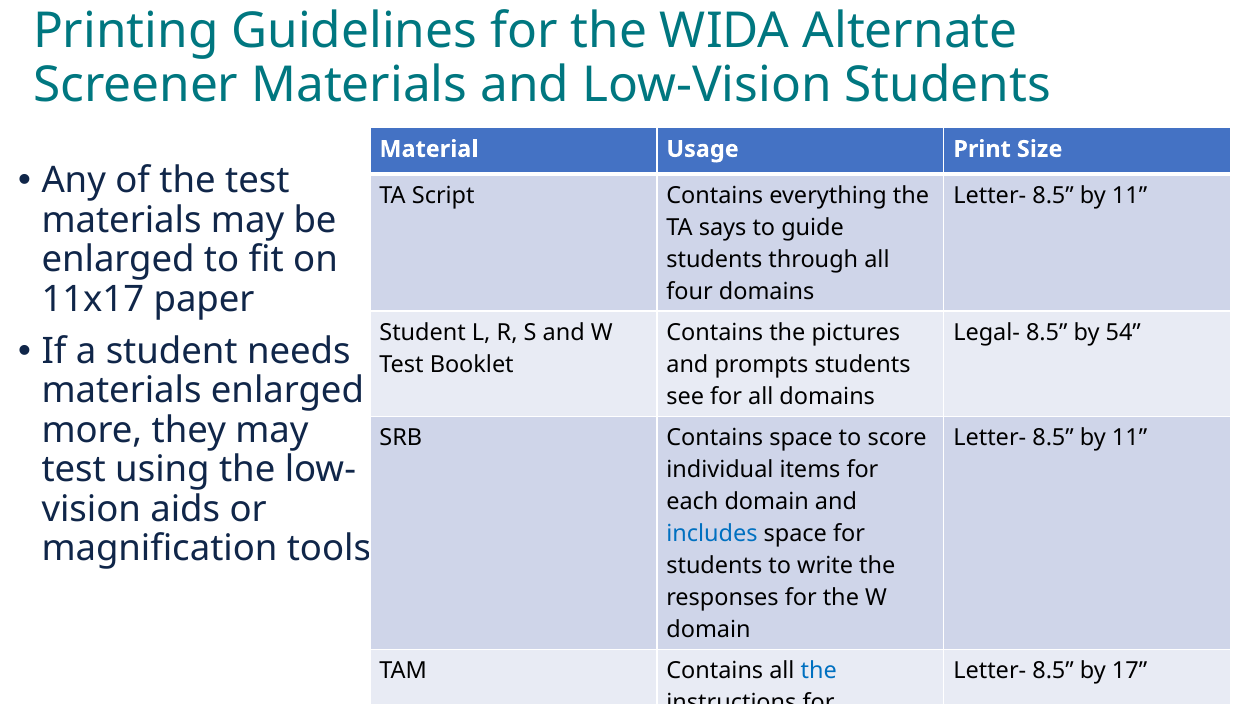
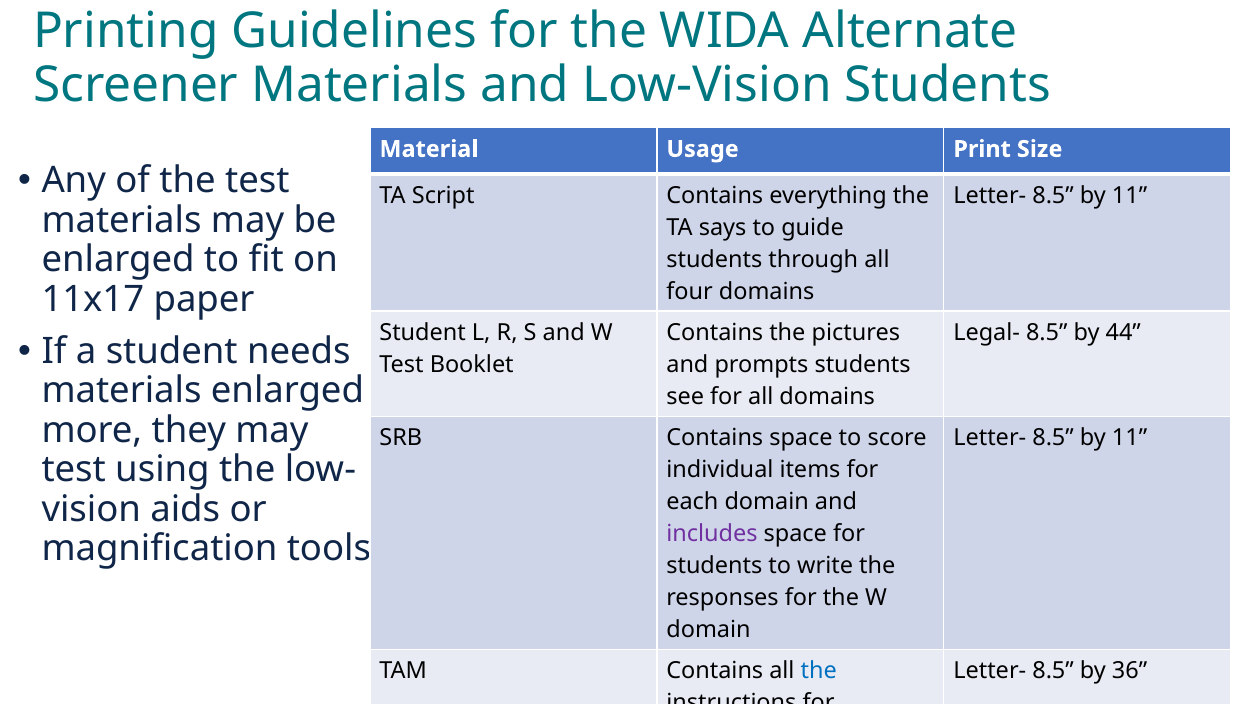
54: 54 -> 44
includes colour: blue -> purple
17: 17 -> 36
